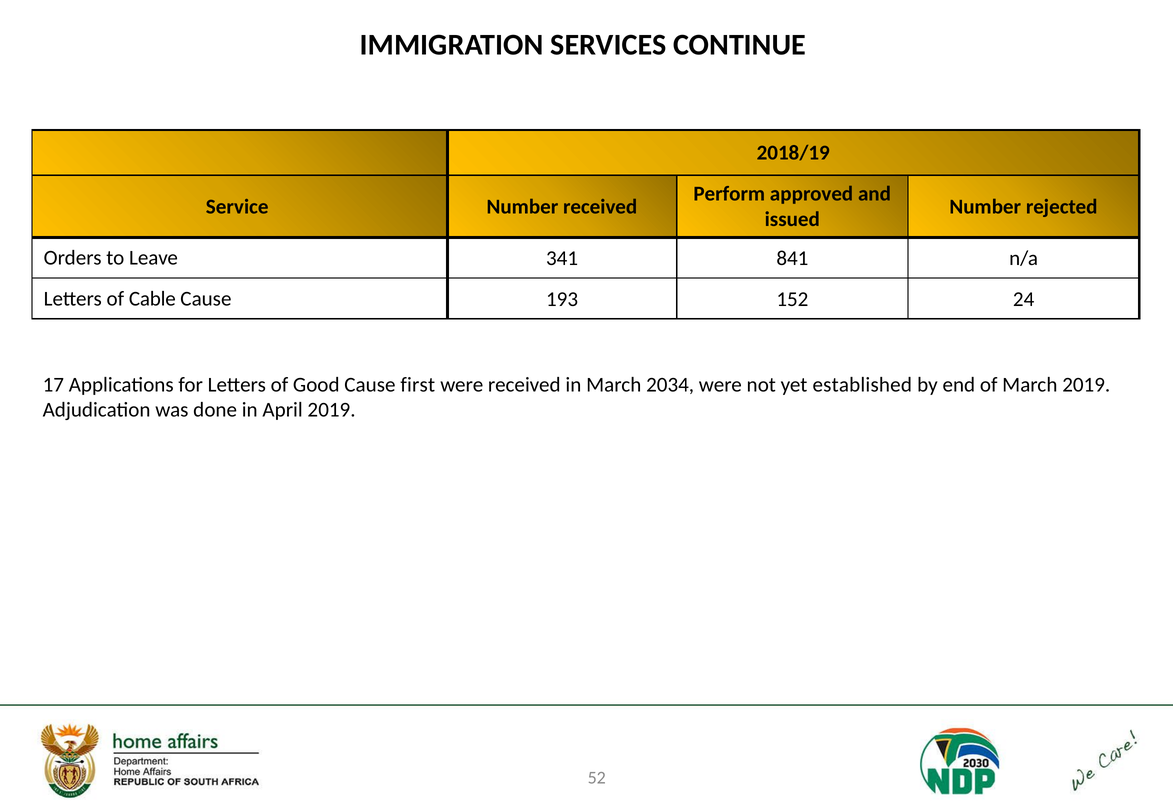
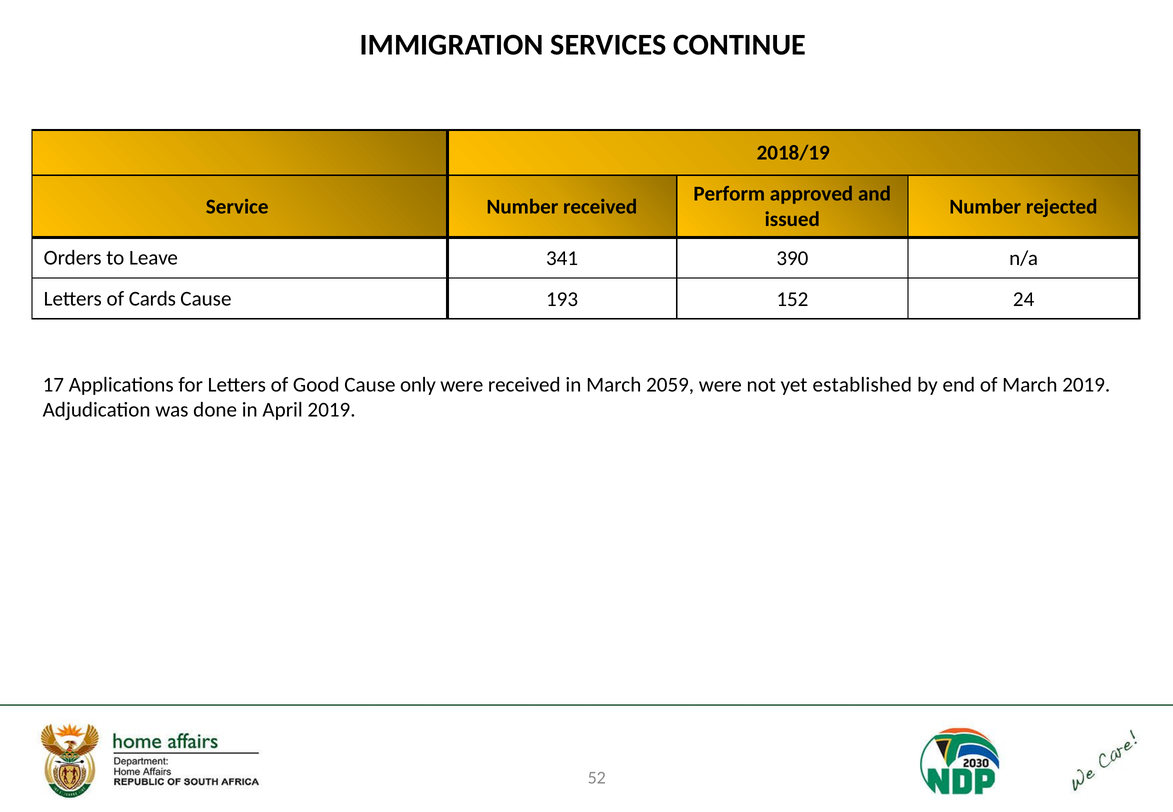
841: 841 -> 390
Cable: Cable -> Cards
first: first -> only
2034: 2034 -> 2059
